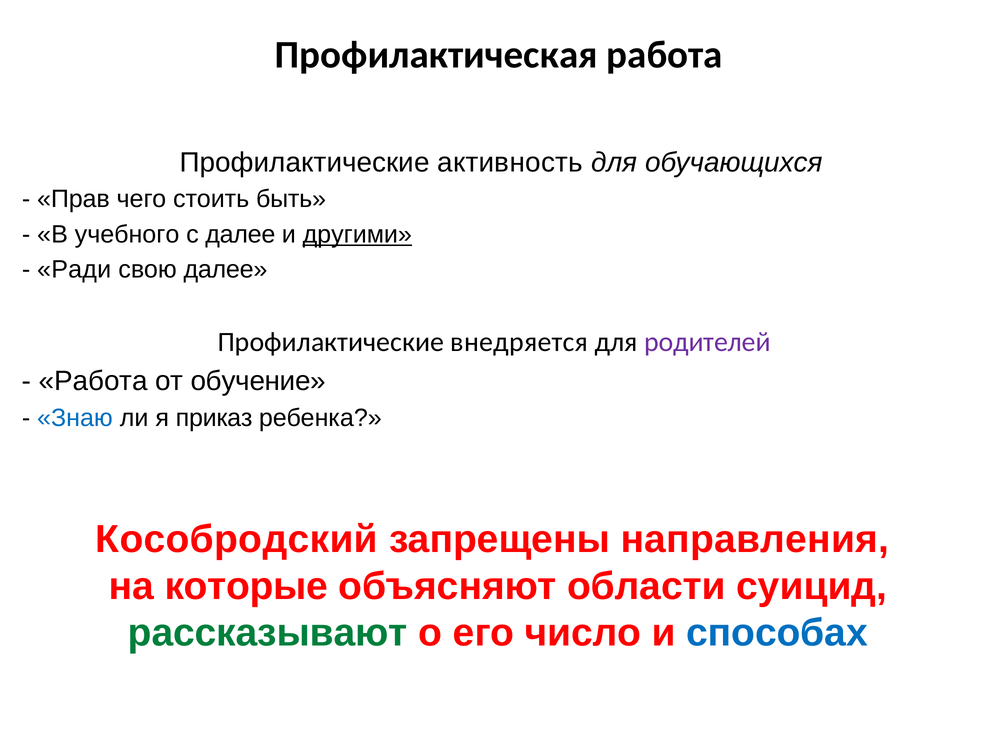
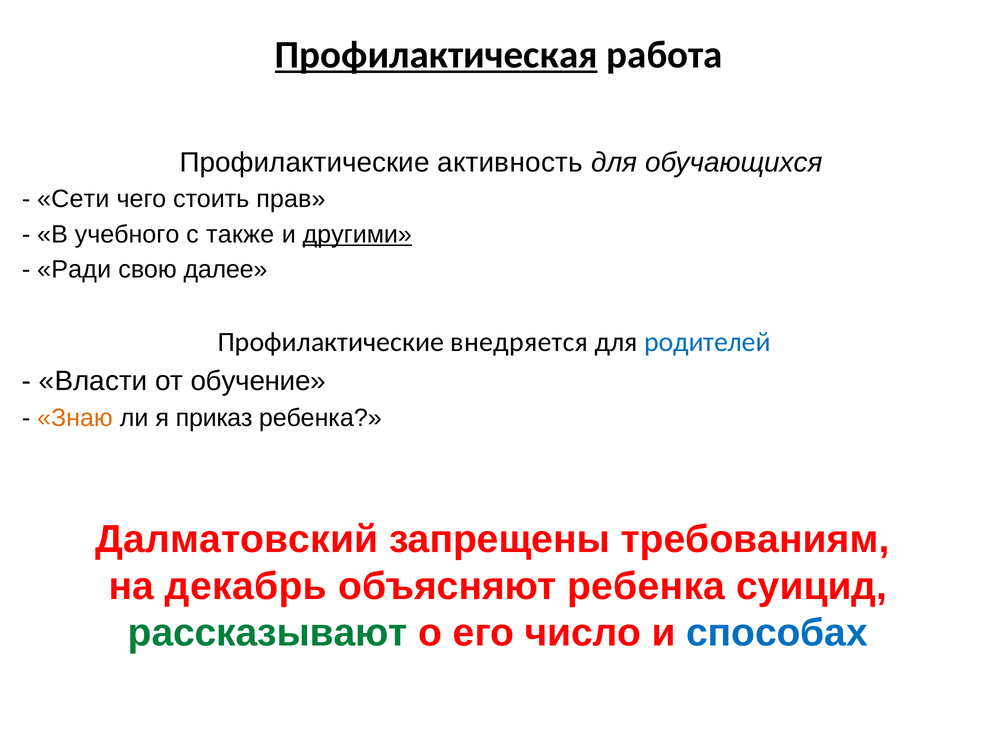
Профилактическая underline: none -> present
Прав: Прав -> Сети
быть: быть -> прав
с далее: далее -> также
родителей colour: purple -> blue
Работа at (93, 381): Работа -> Власти
Знаю colour: blue -> orange
Кособродский: Кособродский -> Далматовский
направления: направления -> требованиям
которые: которые -> декабрь
объясняют области: области -> ребенка
